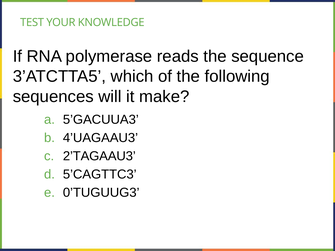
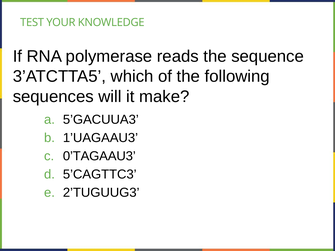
4’UAGAAU3: 4’UAGAAU3 -> 1’UAGAAU3
2’TAGAAU3: 2’TAGAAU3 -> 0’TAGAAU3
0’TUGUUG3: 0’TUGUUG3 -> 2’TUGUUG3
